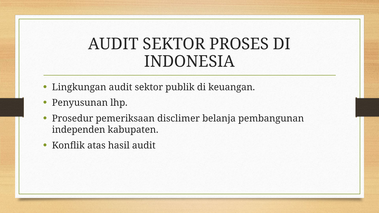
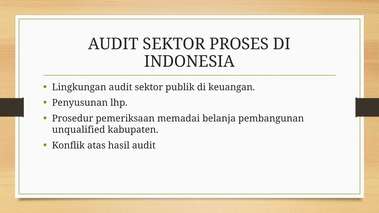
disclimer: disclimer -> memadai
independen: independen -> unqualified
